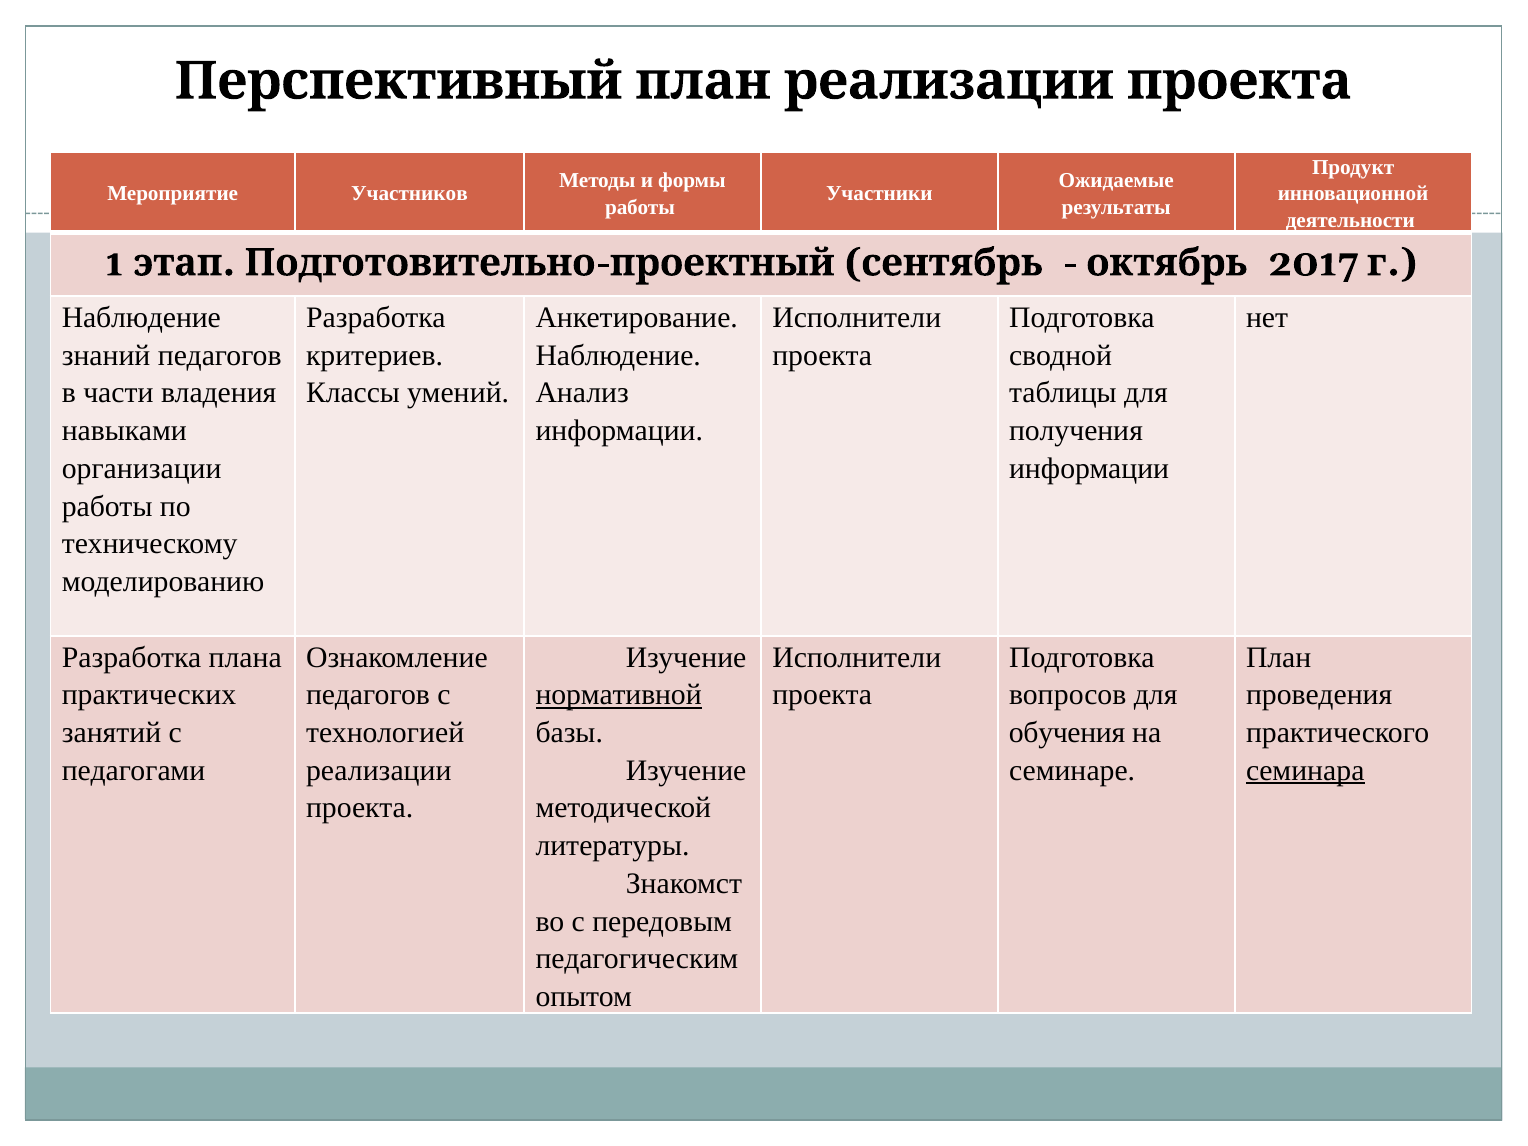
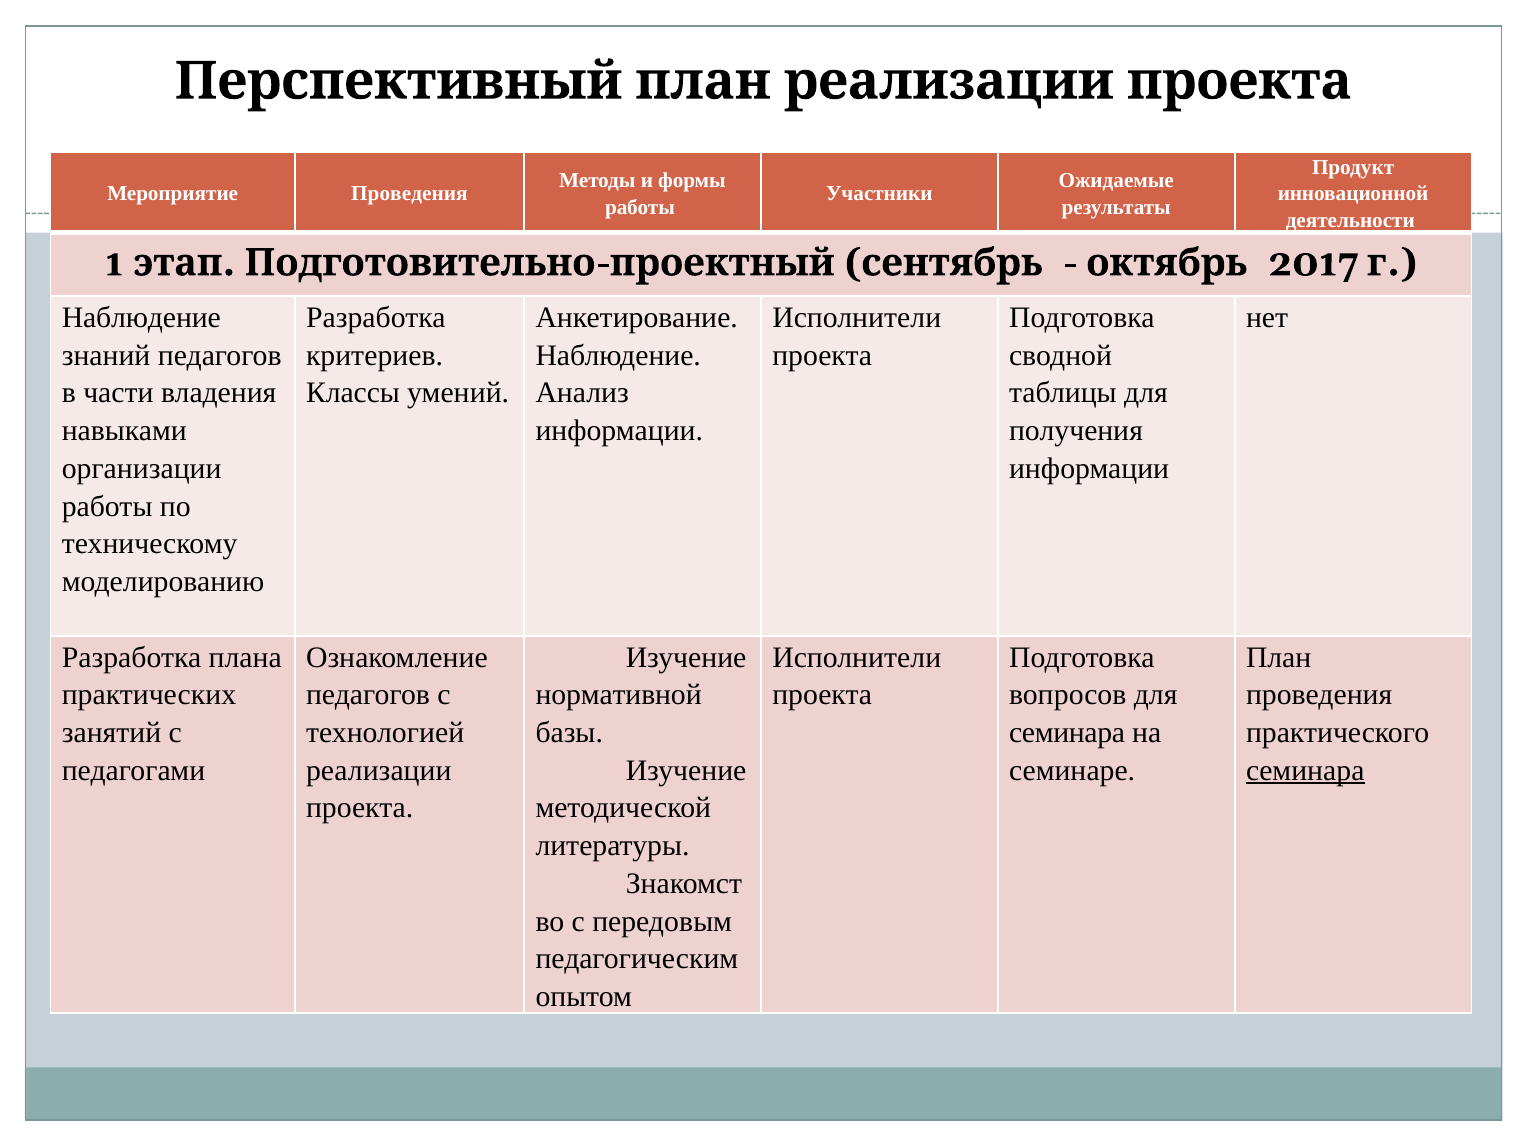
Мероприятие Участников: Участников -> Проведения
нормативной underline: present -> none
обучения at (1067, 733): обучения -> семинара
